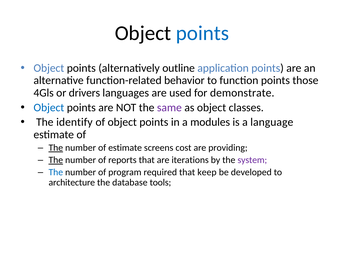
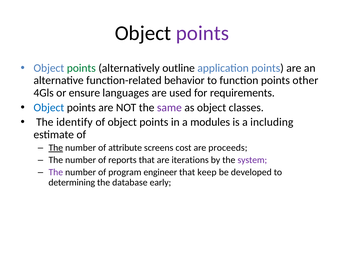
points at (202, 33) colour: blue -> purple
points at (81, 68) colour: black -> green
those: those -> other
drivers: drivers -> ensure
demonstrate: demonstrate -> requirements
language: language -> including
of estimate: estimate -> attribute
providing: providing -> proceeds
The at (56, 160) underline: present -> none
The at (56, 172) colour: blue -> purple
required: required -> engineer
architecture: architecture -> determining
tools: tools -> early
